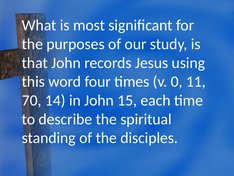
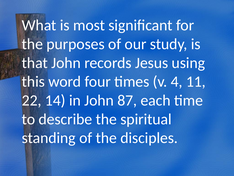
0: 0 -> 4
70: 70 -> 22
15: 15 -> 87
